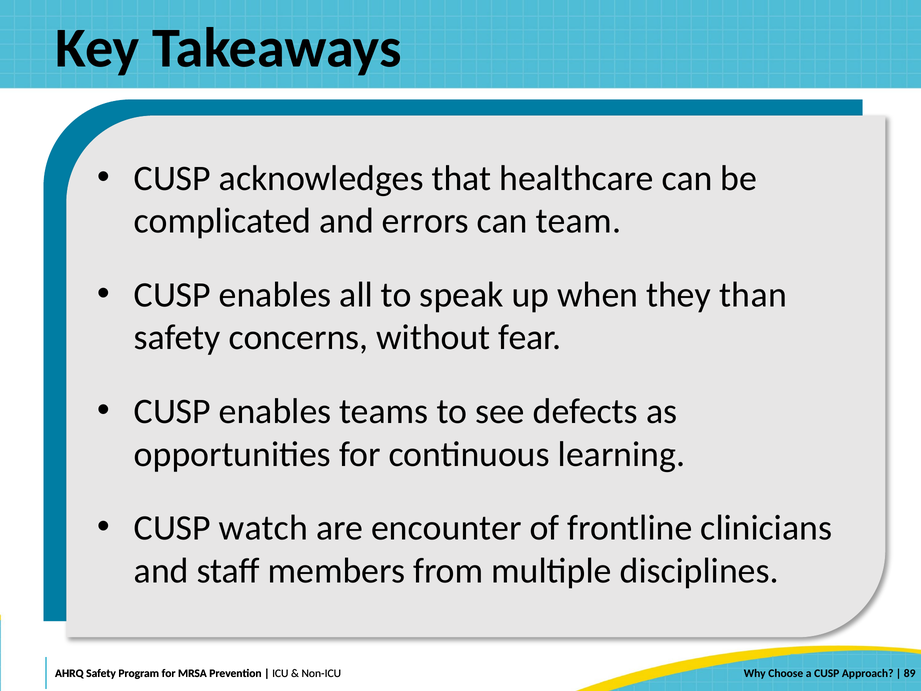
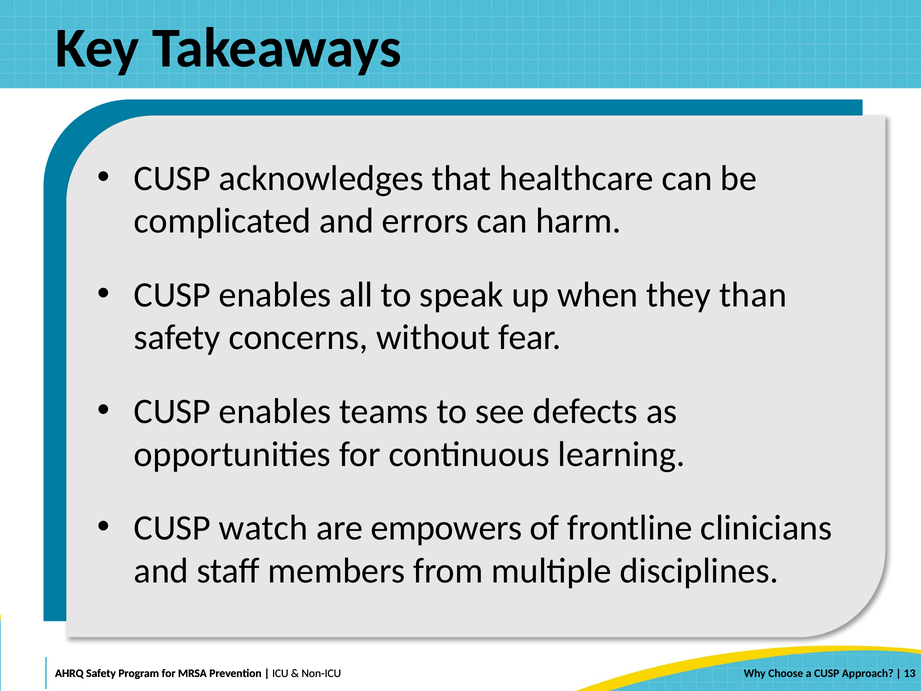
team: team -> harm
encounter: encounter -> empowers
89: 89 -> 13
